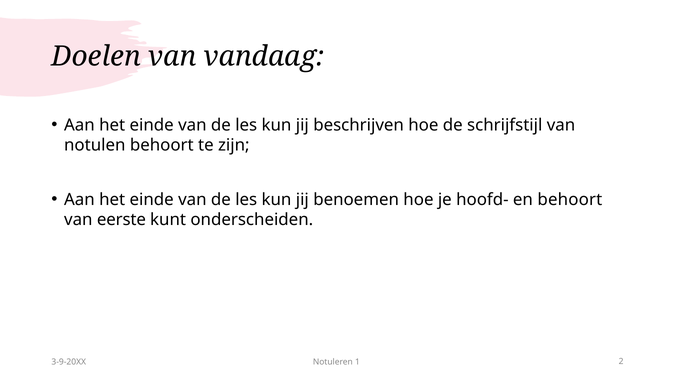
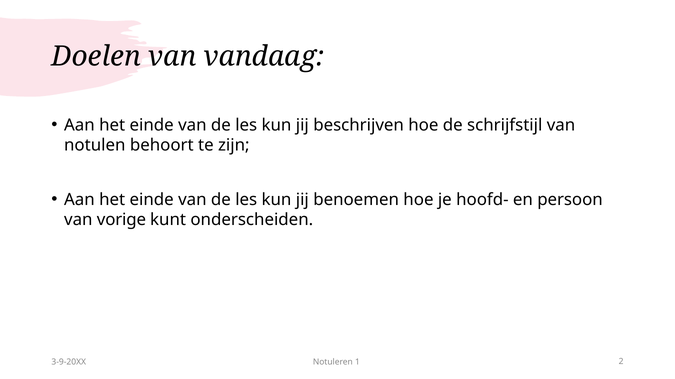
en behoort: behoort -> persoon
eerste: eerste -> vorige
